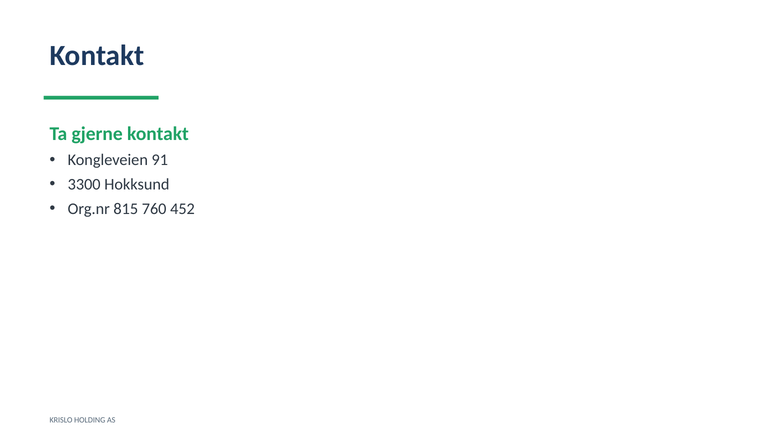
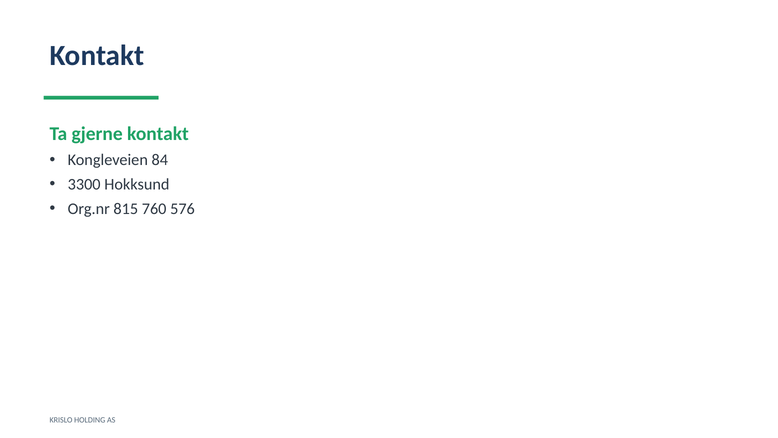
91: 91 -> 84
452: 452 -> 576
